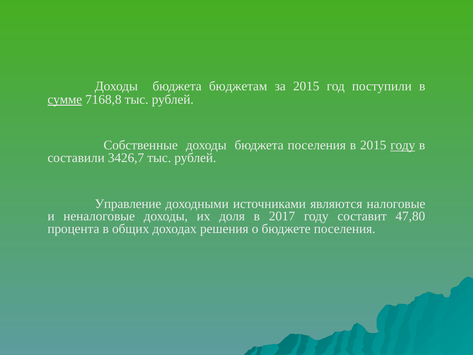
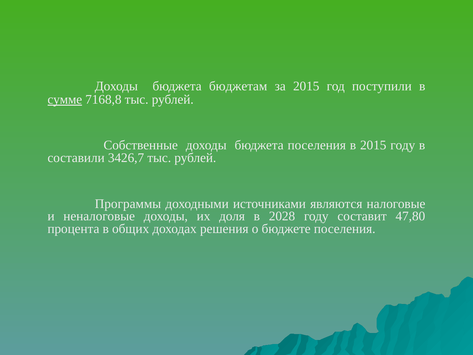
году at (403, 145) underline: present -> none
Управление: Управление -> Программы
2017: 2017 -> 2028
